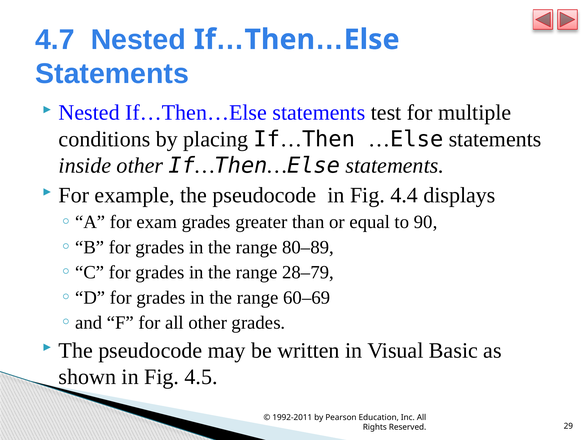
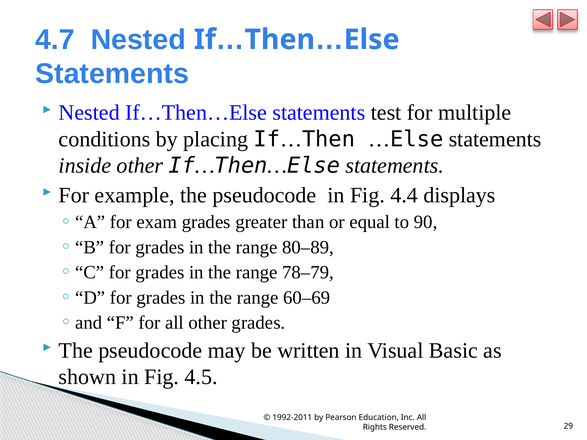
28–79: 28–79 -> 78–79
